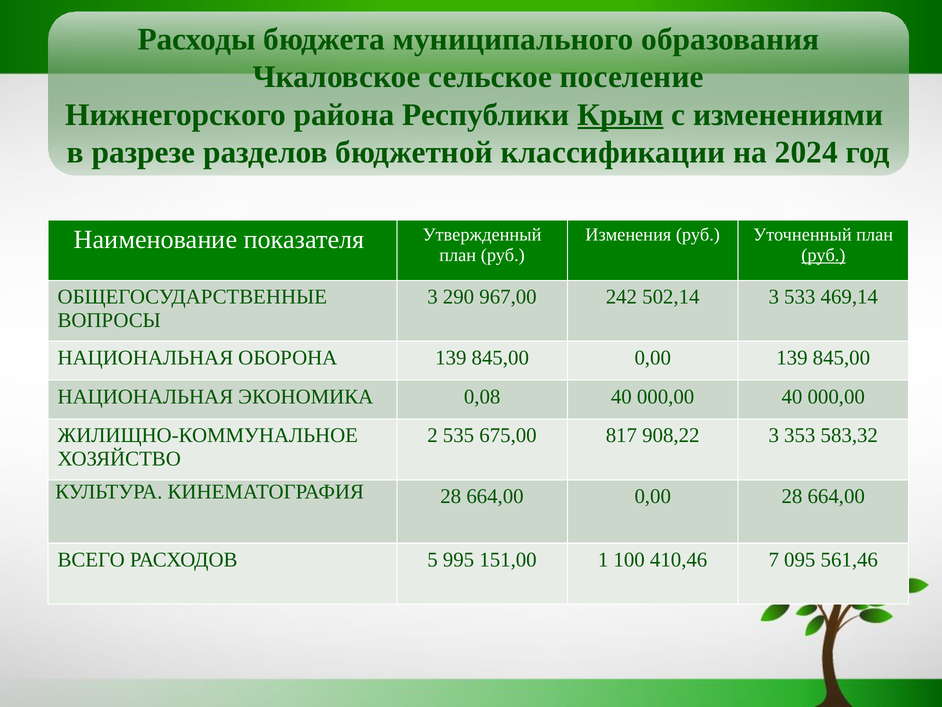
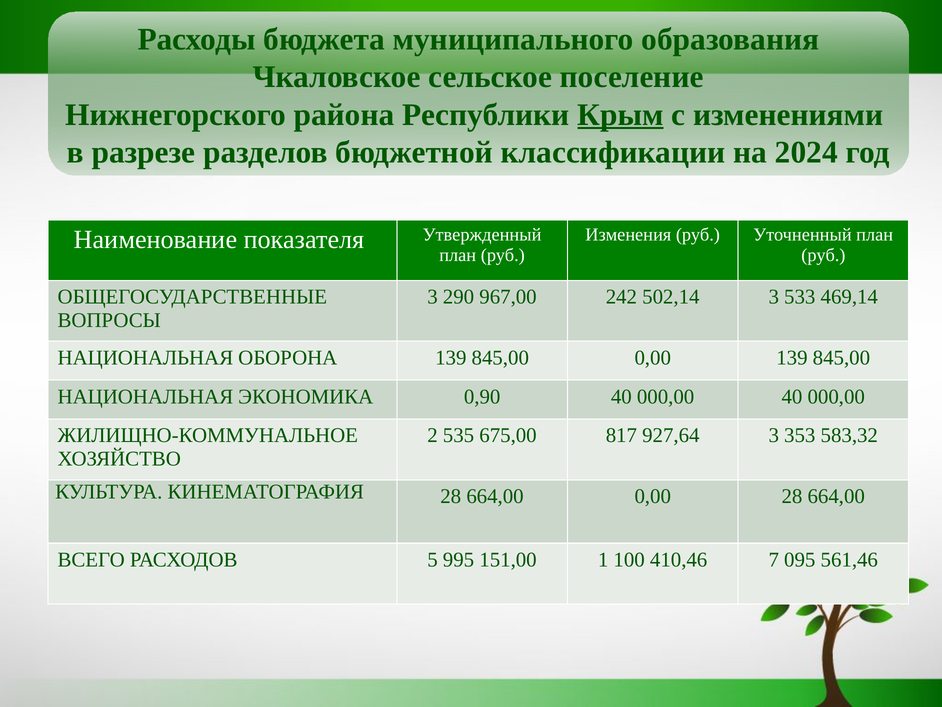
руб at (823, 255) underline: present -> none
0,08: 0,08 -> 0,90
908,22: 908,22 -> 927,64
